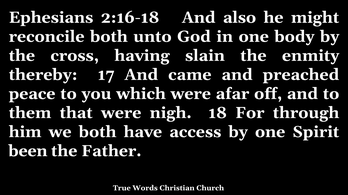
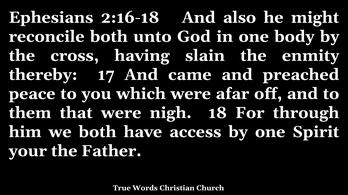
been: been -> your
